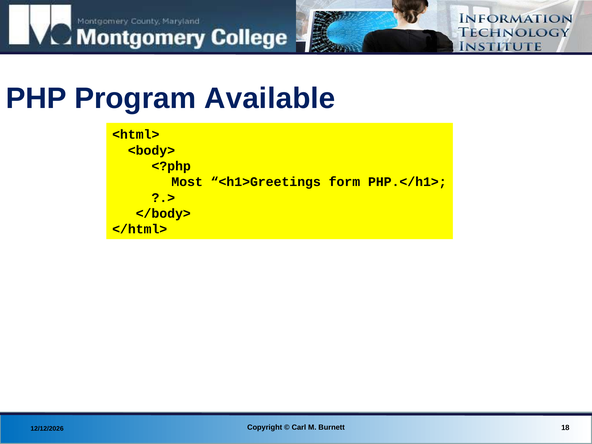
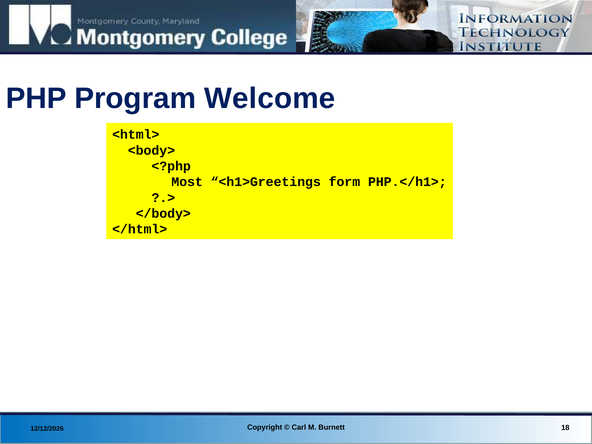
Available: Available -> Welcome
